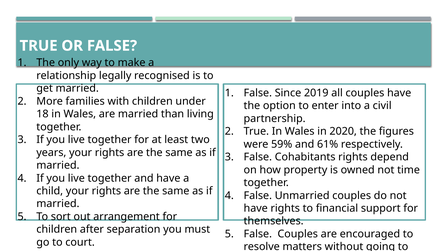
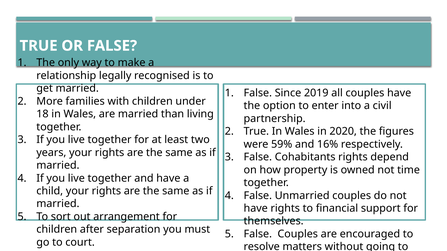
61%: 61% -> 16%
